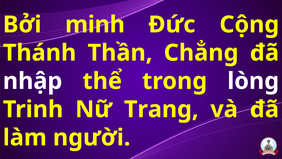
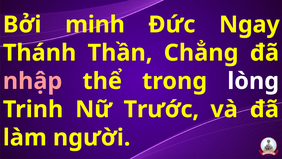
Cộng: Cộng -> Ngay
nhập colour: white -> pink
Trang: Trang -> Trước
